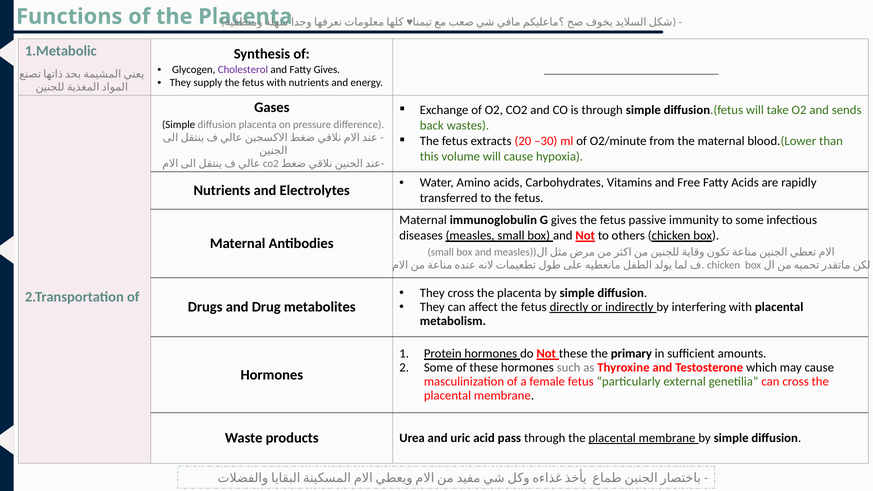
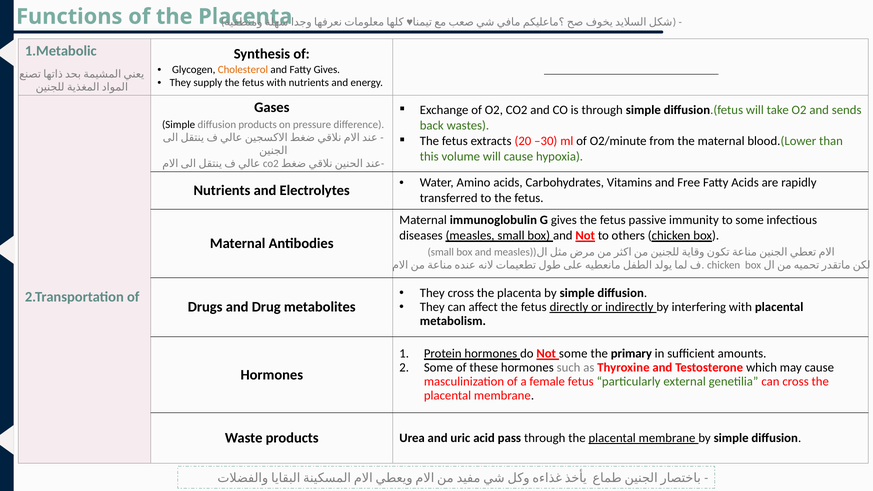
Cholesterol colour: purple -> orange
diffusion placenta: placenta -> products
Not these: these -> some
